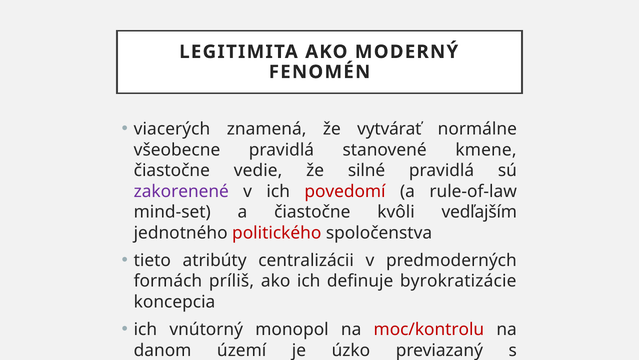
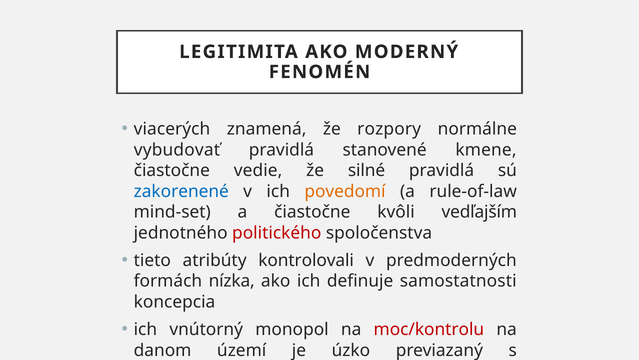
vytvárať: vytvárať -> rozpory
všeobecne: všeobecne -> vybudovať
zakorenené colour: purple -> blue
povedomí colour: red -> orange
centralizácii: centralizácii -> kontrolovali
príliš: príliš -> nízka
byrokratizácie: byrokratizácie -> samostatnosti
